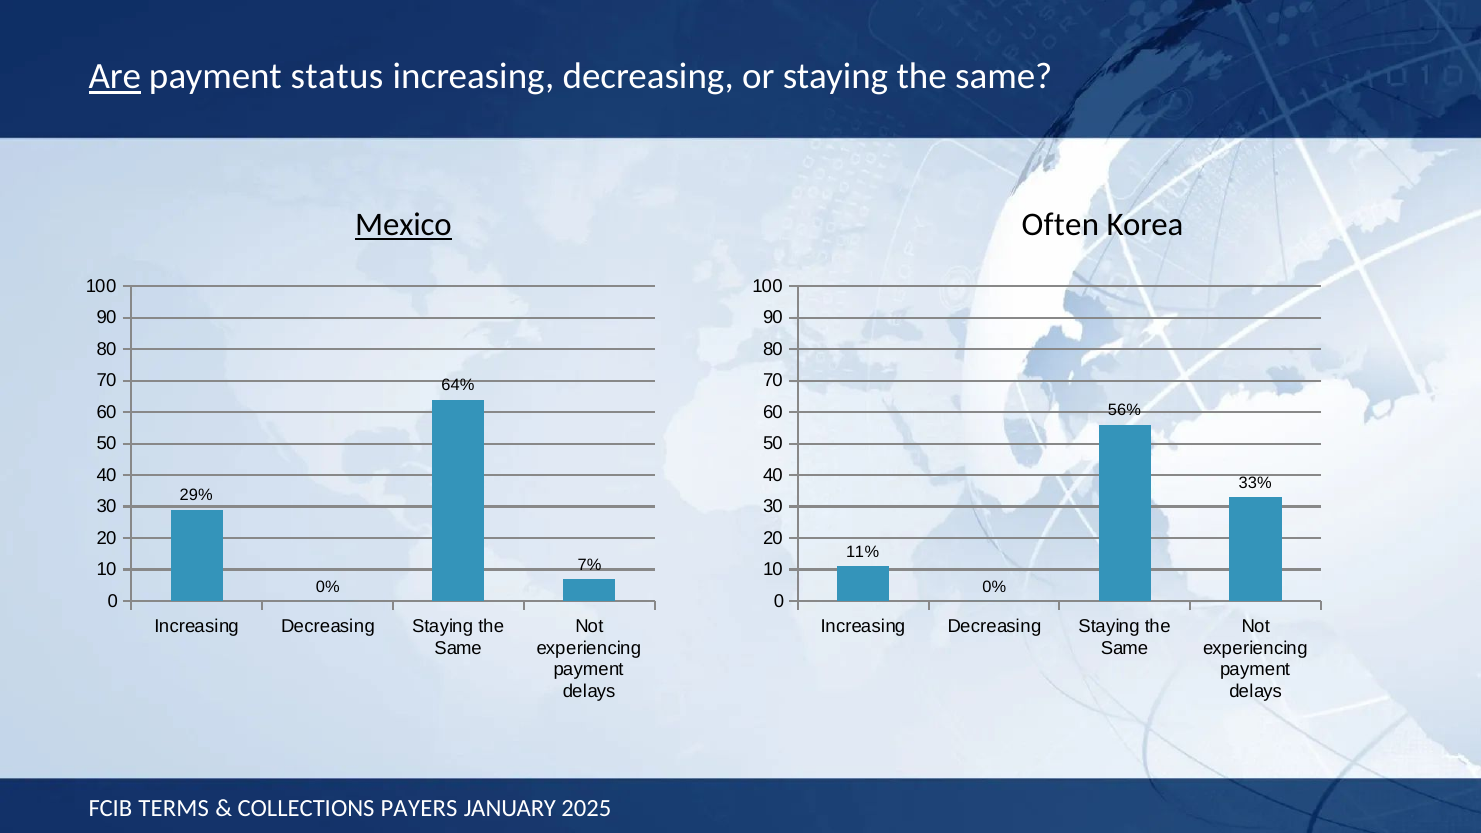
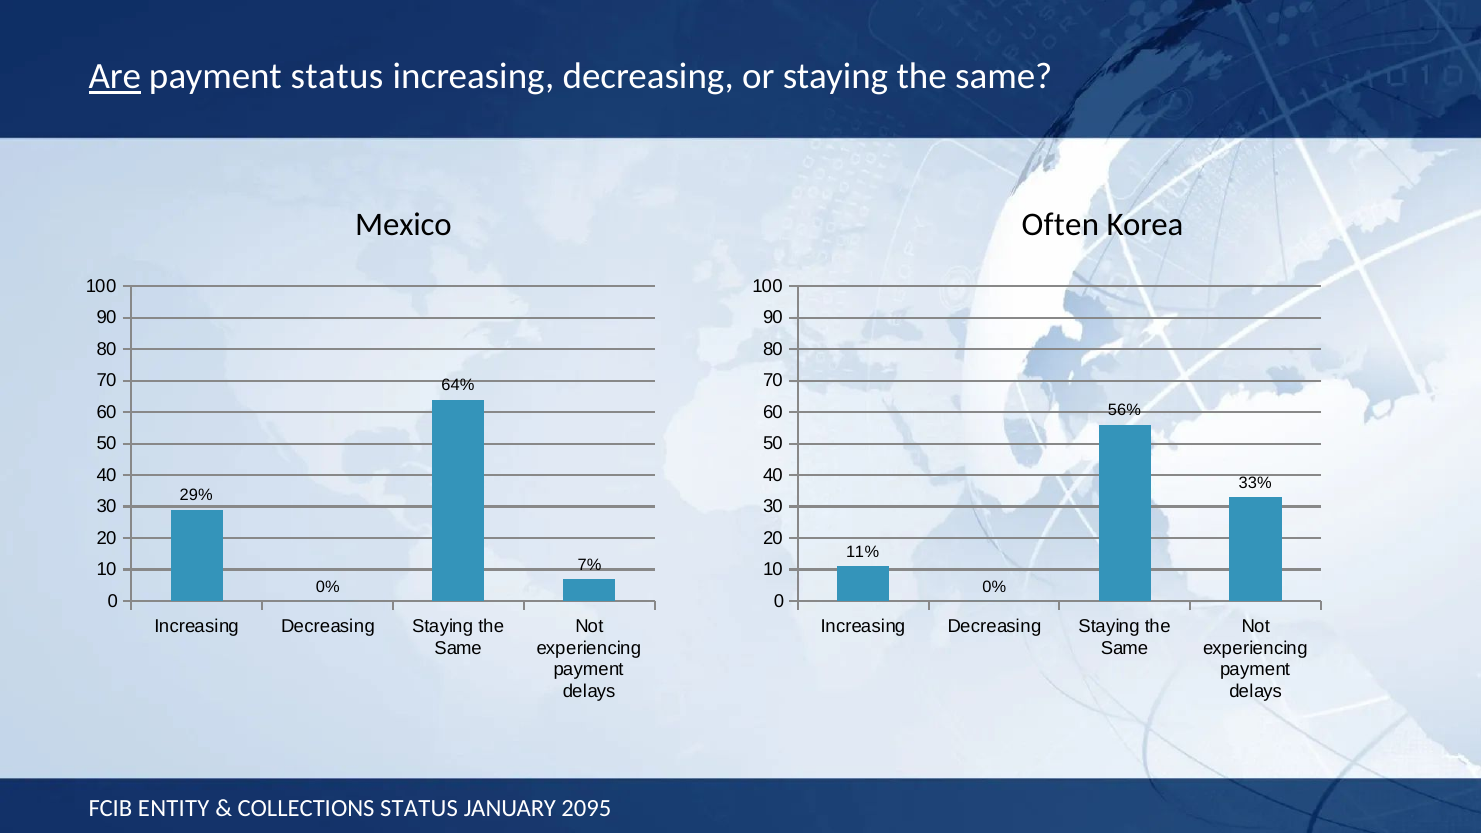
Mexico underline: present -> none
TERMS: TERMS -> ENTITY
COLLECTIONS PAYERS: PAYERS -> STATUS
2025: 2025 -> 2095
